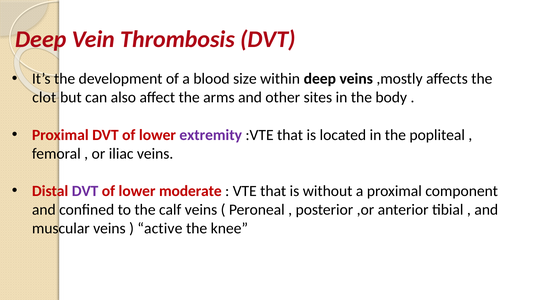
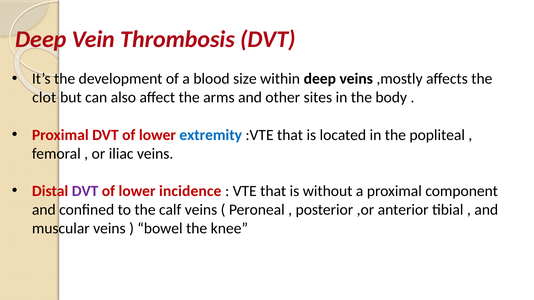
extremity colour: purple -> blue
moderate: moderate -> incidence
active: active -> bowel
